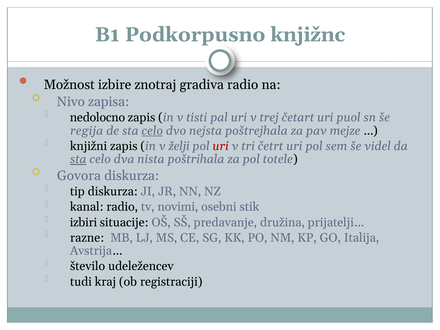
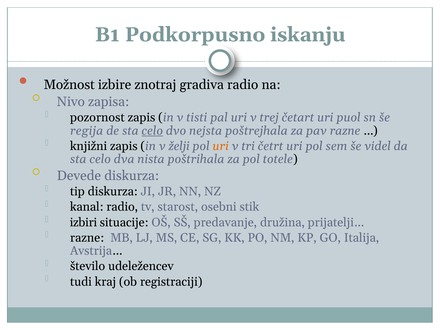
knjižnc: knjižnc -> iskanju
nedolocno: nedolocno -> pozornost
pav mejze: mejze -> razne
uri at (221, 146) colour: red -> orange
sta at (78, 159) underline: present -> none
Govora: Govora -> Devede
novimi: novimi -> starost
